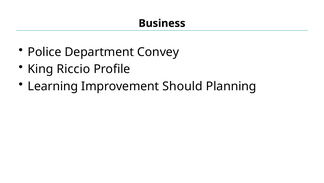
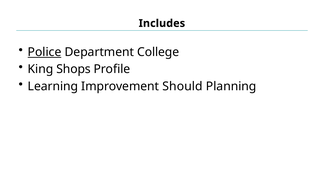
Business: Business -> Includes
Police underline: none -> present
Convey: Convey -> College
Riccio: Riccio -> Shops
